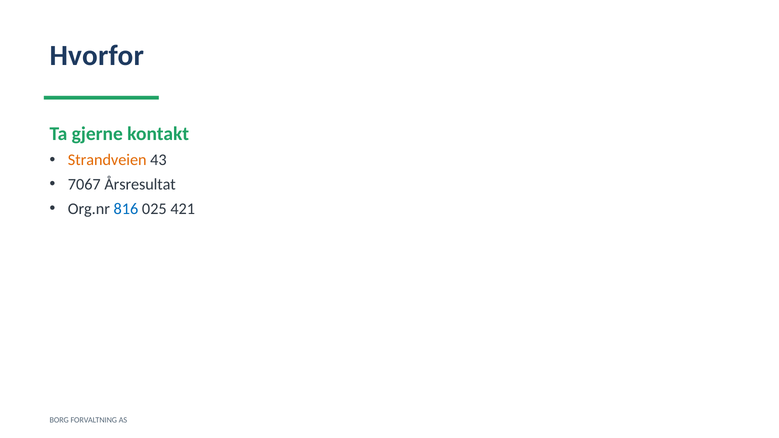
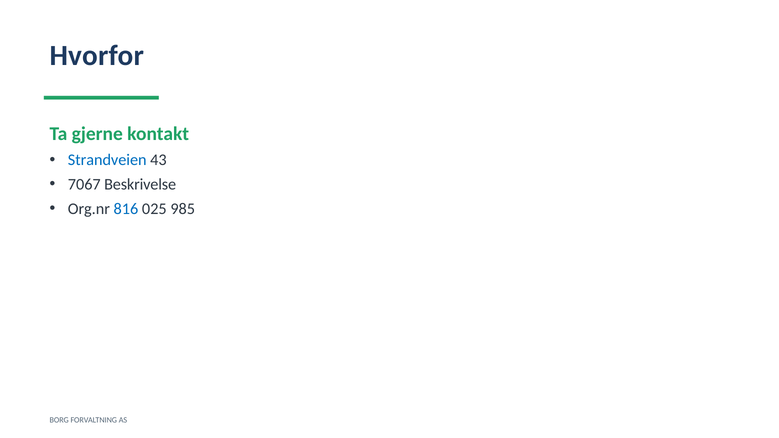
Strandveien colour: orange -> blue
Årsresultat: Årsresultat -> Beskrivelse
421: 421 -> 985
